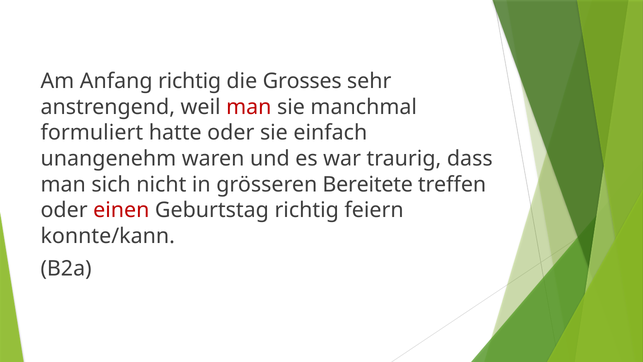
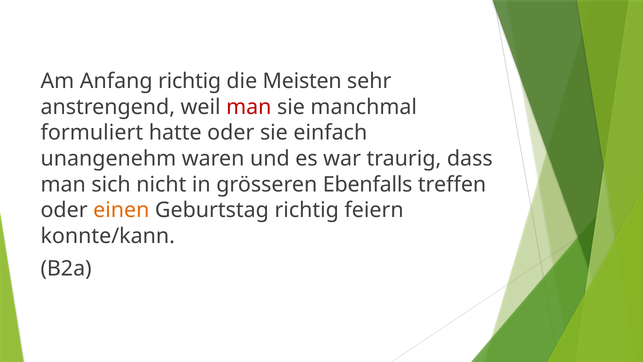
Grosses: Grosses -> Meisten
Bereitete: Bereitete -> Ebenfalls
einen colour: red -> orange
